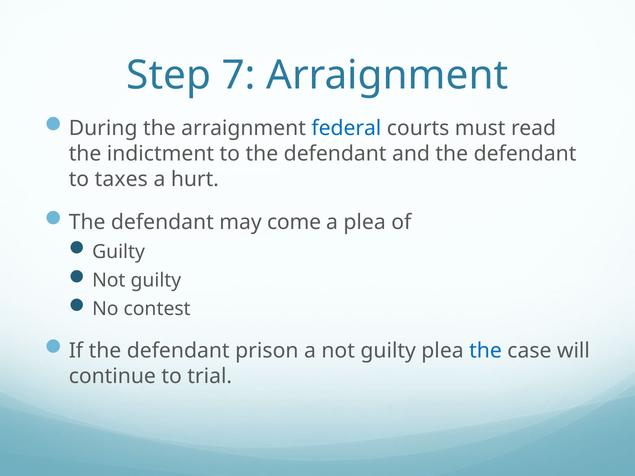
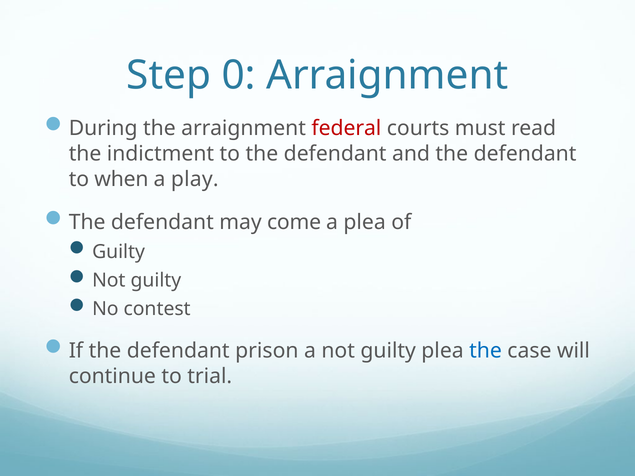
7: 7 -> 0
federal colour: blue -> red
taxes: taxes -> when
hurt: hurt -> play
